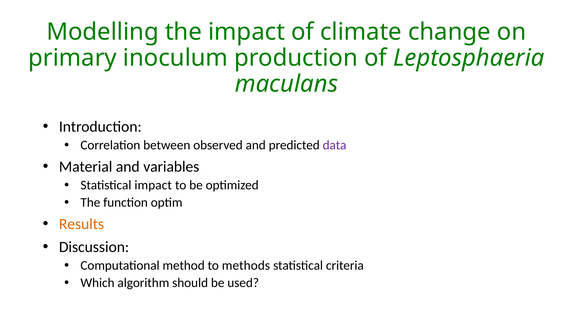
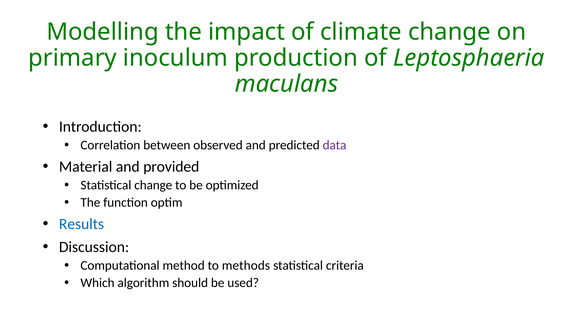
variables: variables -> provided
Statistical impact: impact -> change
Results colour: orange -> blue
